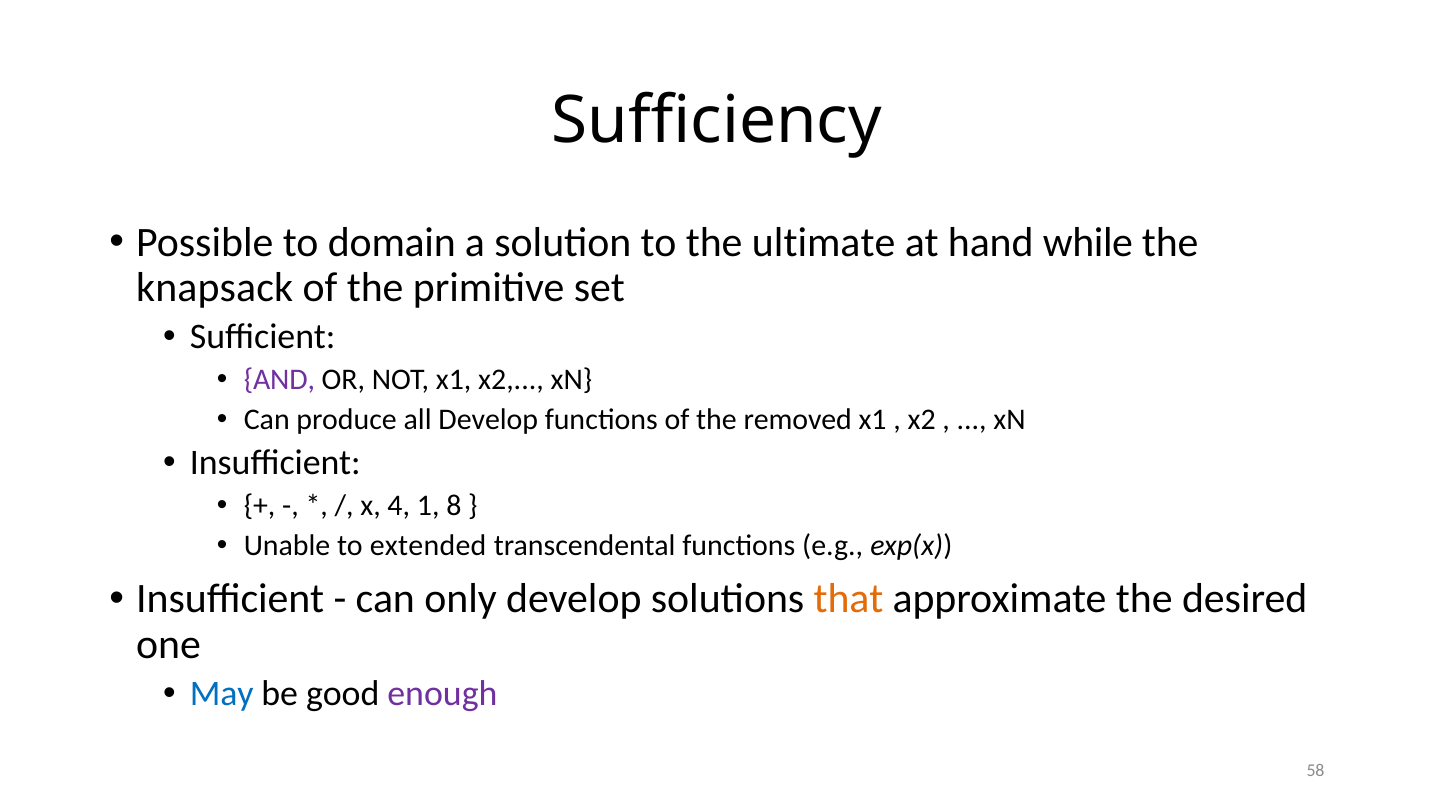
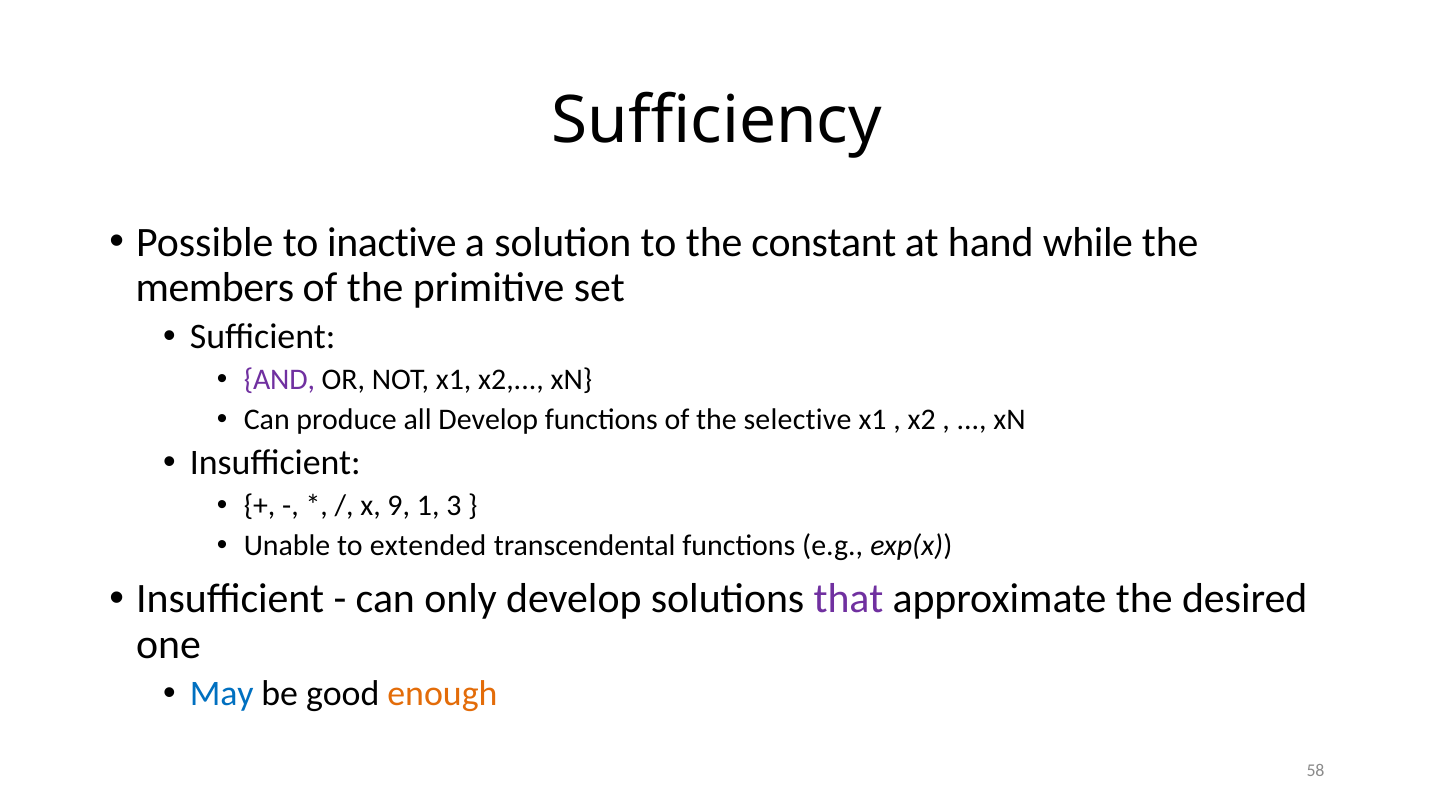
domain: domain -> inactive
ultimate: ultimate -> constant
knapsack: knapsack -> members
removed: removed -> selective
4: 4 -> 9
8: 8 -> 3
that colour: orange -> purple
enough colour: purple -> orange
